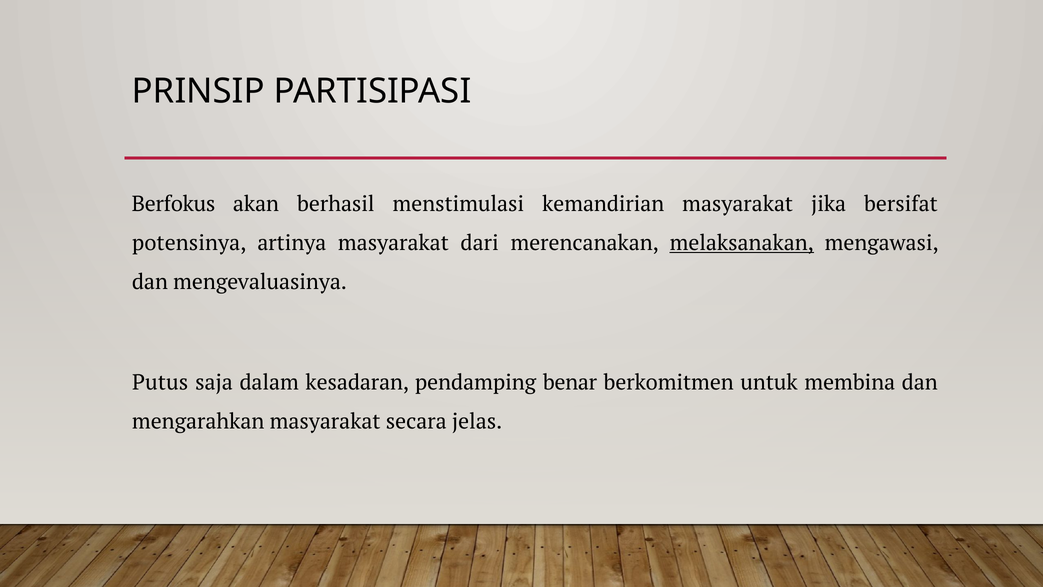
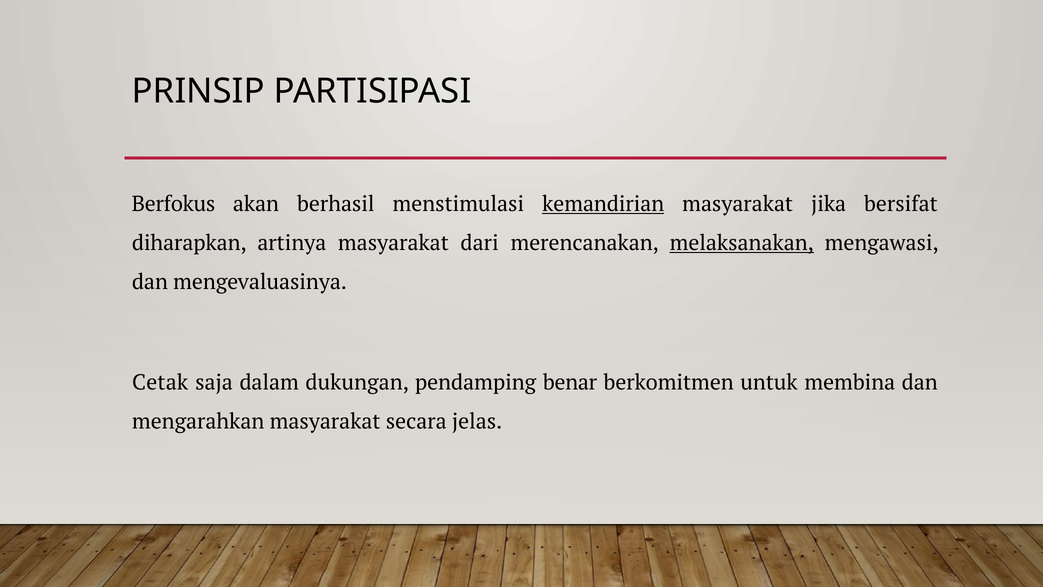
kemandirian underline: none -> present
potensinya: potensinya -> diharapkan
Putus: Putus -> Cetak
kesadaran: kesadaran -> dukungan
